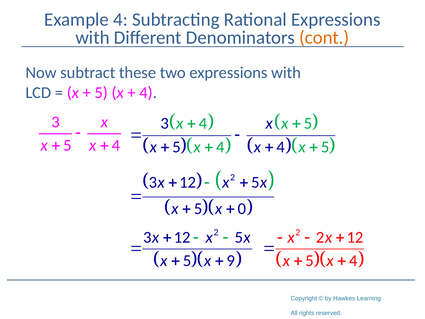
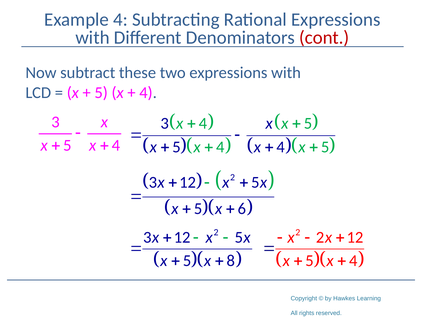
cont colour: orange -> red
0: 0 -> 6
9: 9 -> 8
